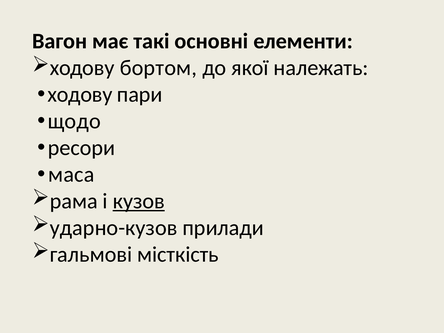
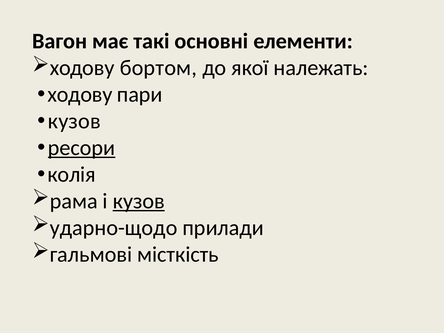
щодо at (74, 121): щодо -> кузов
ресори underline: none -> present
маса: маса -> колія
ударно-кузов: ударно-кузов -> ударно-щодо
